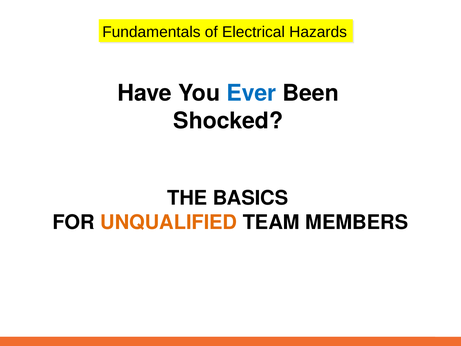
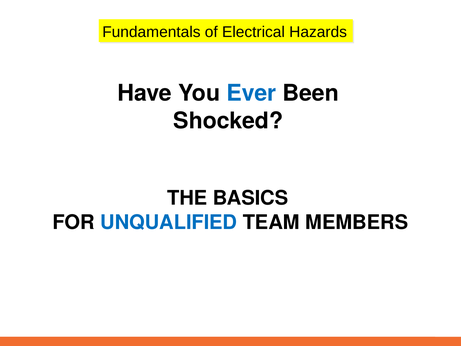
UNQUALIFIED colour: orange -> blue
